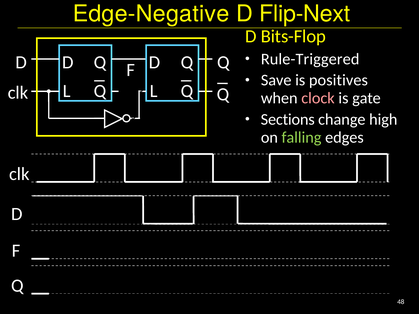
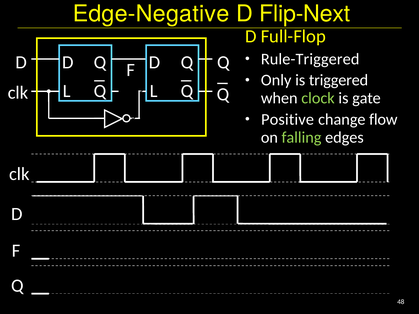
Bits-Flop: Bits-Flop -> Full-Flop
Save: Save -> Only
positives: positives -> triggered
clock colour: pink -> light green
Sections: Sections -> Positive
high: high -> flow
